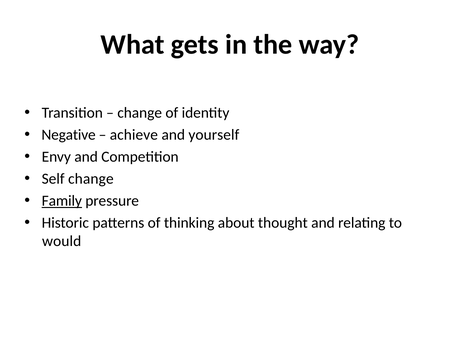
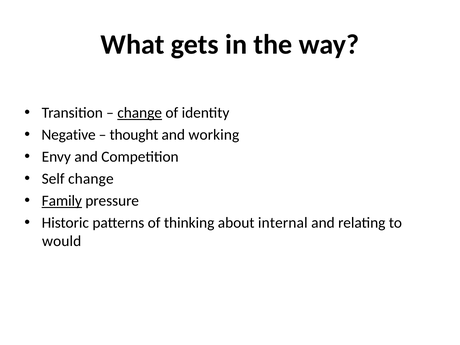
change at (140, 113) underline: none -> present
achieve: achieve -> thought
yourself: yourself -> working
thought: thought -> internal
